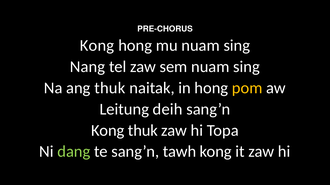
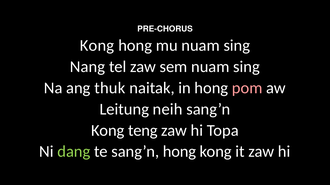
pom colour: yellow -> pink
deih: deih -> neih
Kong thuk: thuk -> teng
sang’n tawh: tawh -> hong
